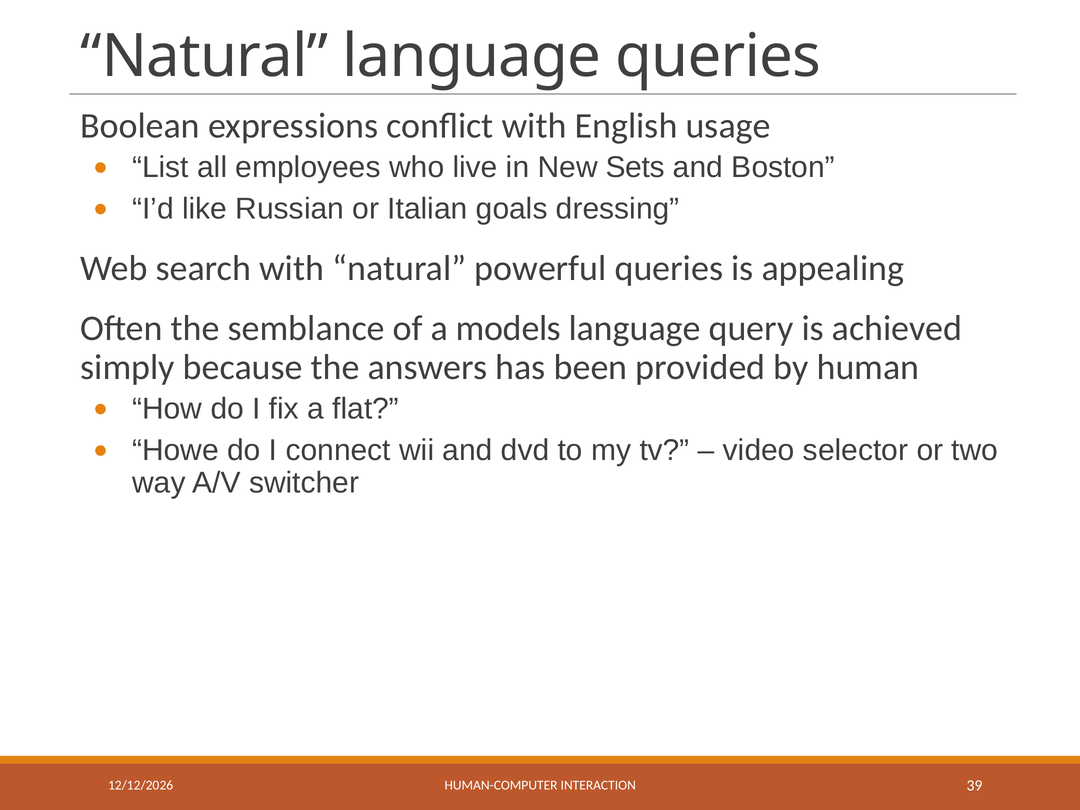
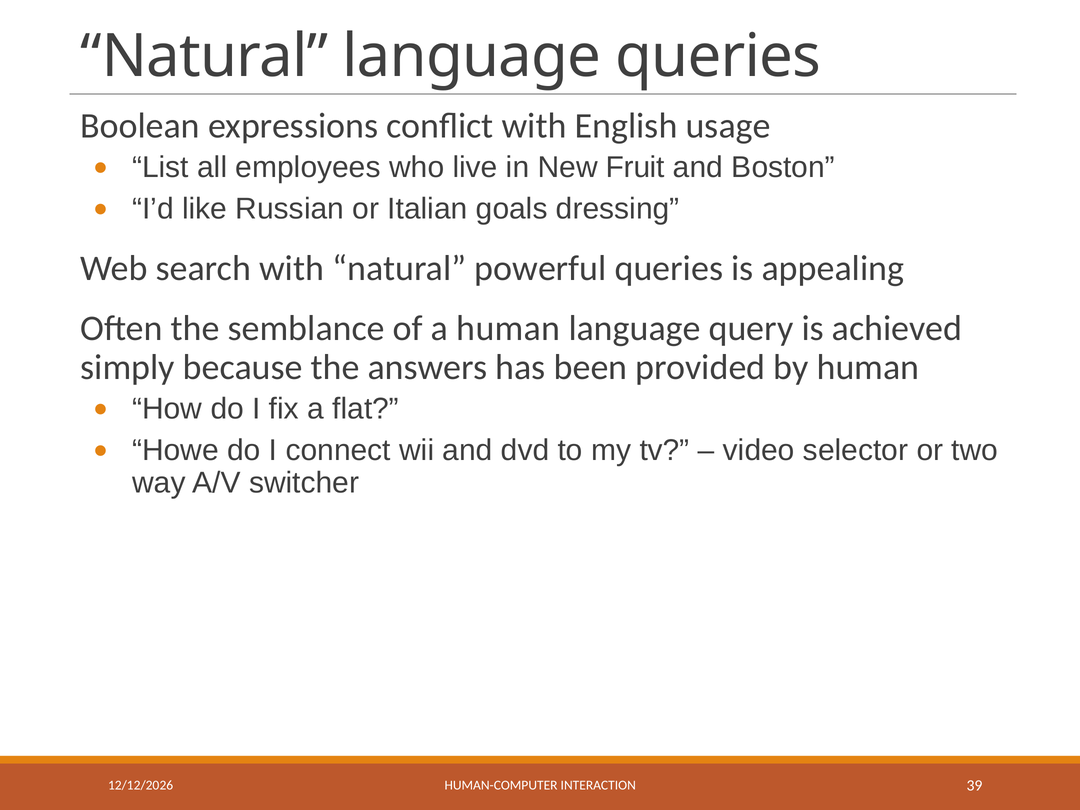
Sets: Sets -> Fruit
a models: models -> human
